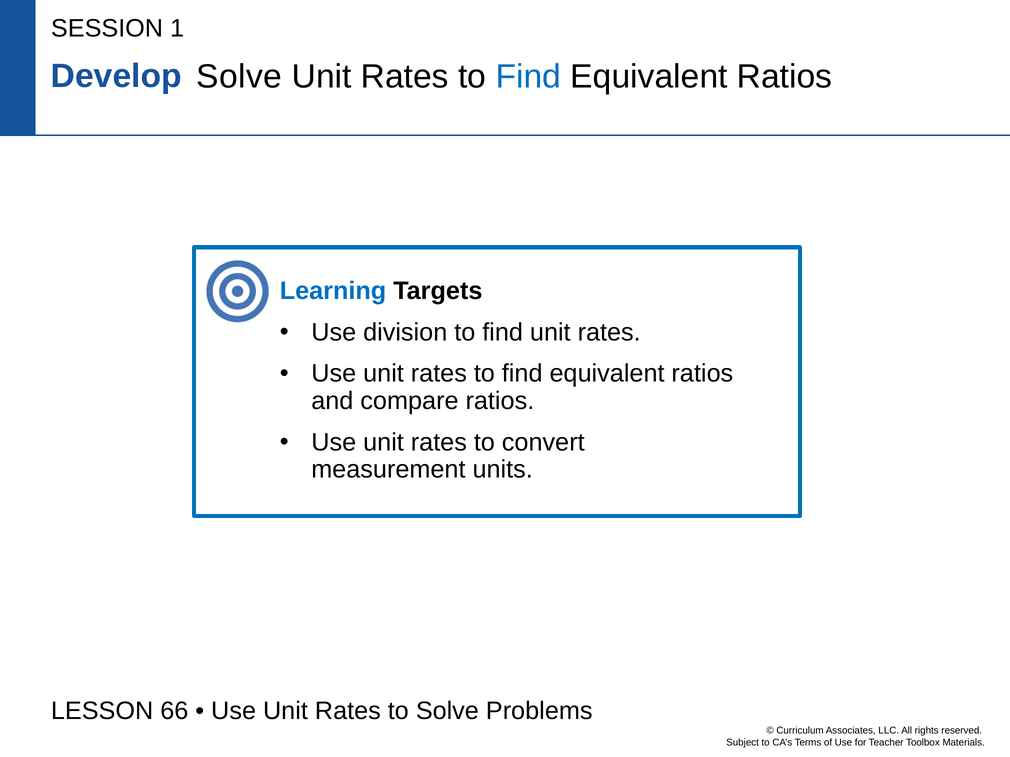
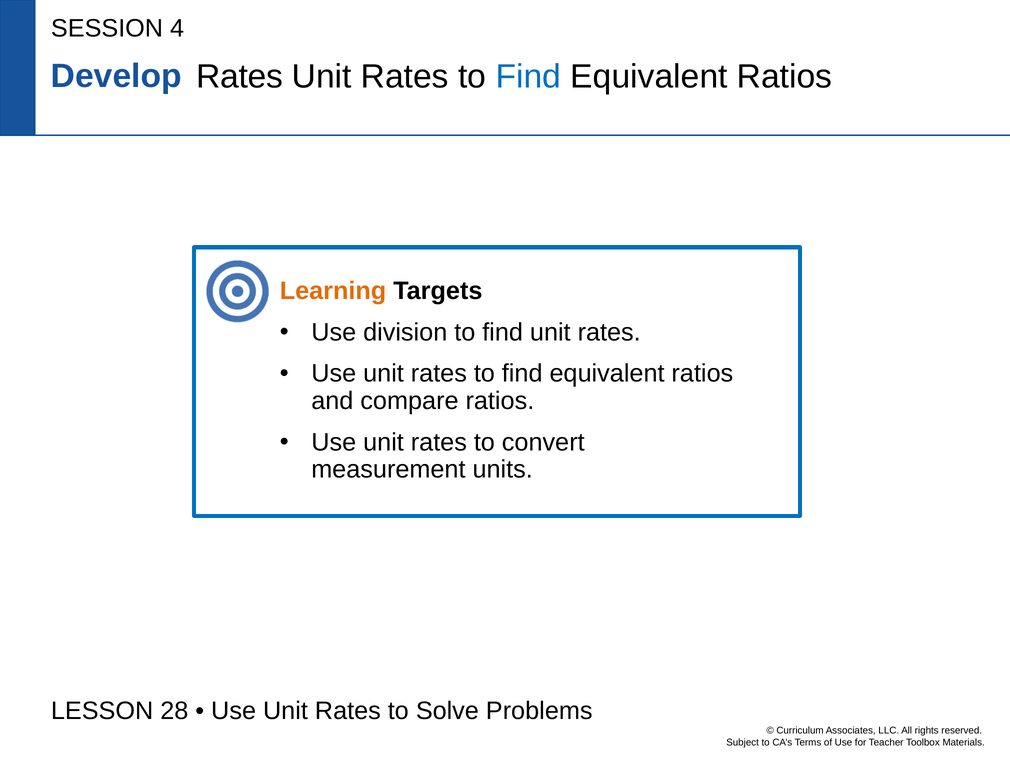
1: 1 -> 4
Develop Solve: Solve -> Rates
Learning colour: blue -> orange
66: 66 -> 28
